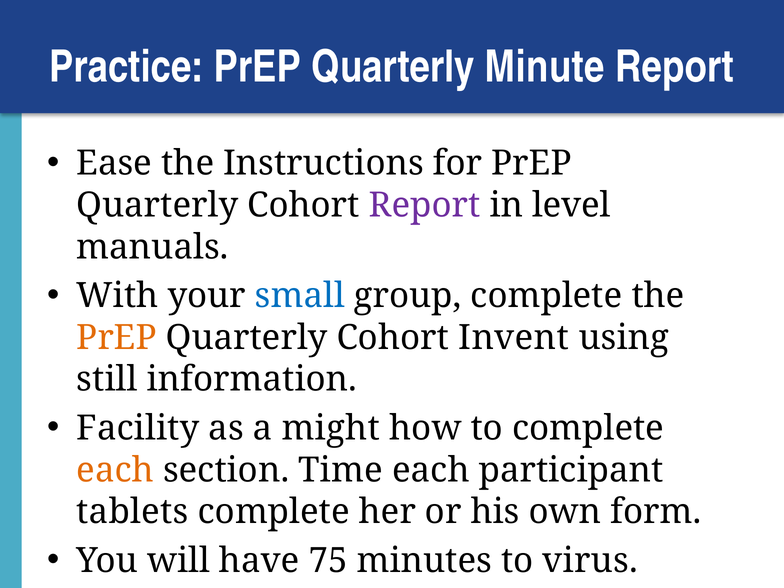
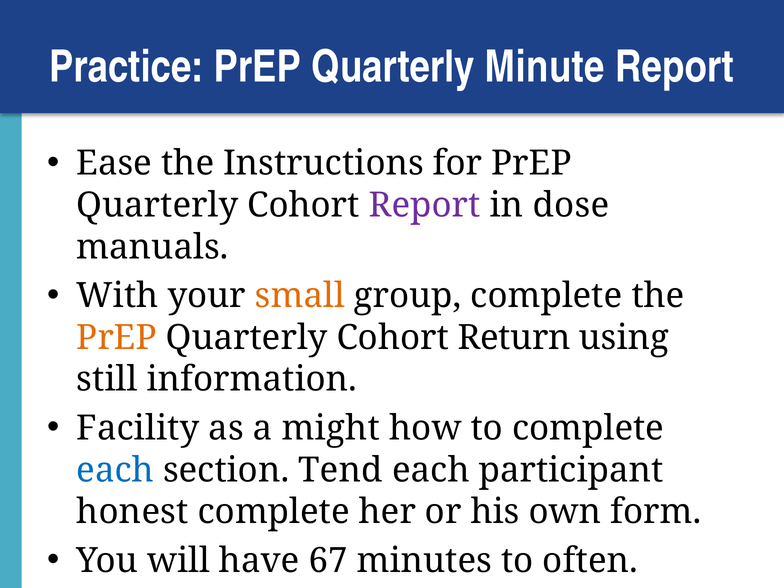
level: level -> dose
small colour: blue -> orange
Invent: Invent -> Return
each at (115, 470) colour: orange -> blue
Time: Time -> Tend
tablets: tablets -> honest
75: 75 -> 67
virus: virus -> often
